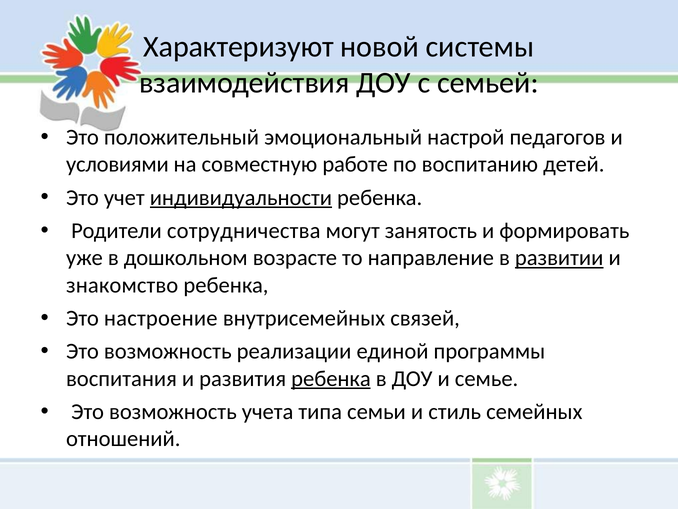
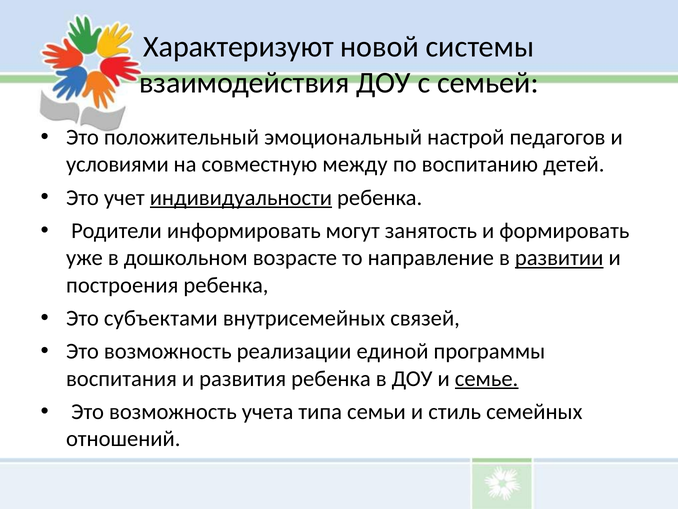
работе: работе -> между
сотрудничества: сотрудничества -> информировать
знакомство: знакомство -> построения
настроение: настроение -> субъектами
ребенка at (331, 378) underline: present -> none
семье underline: none -> present
